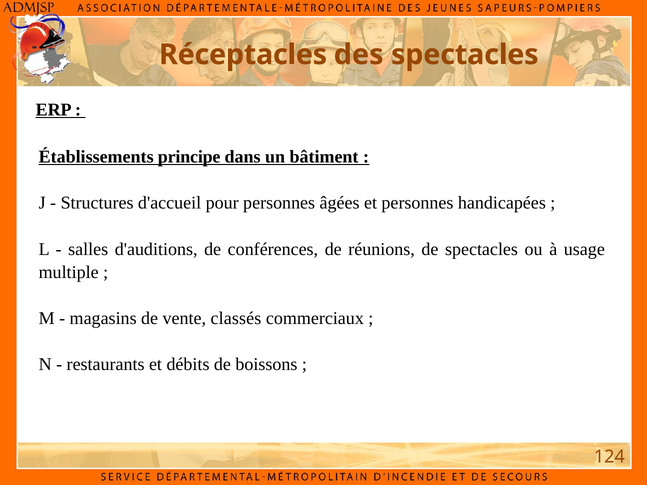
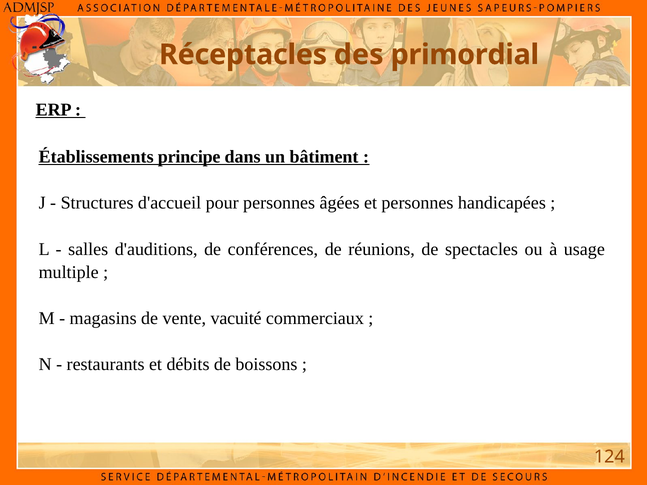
des spectacles: spectacles -> primordial
classés: classés -> vacuité
